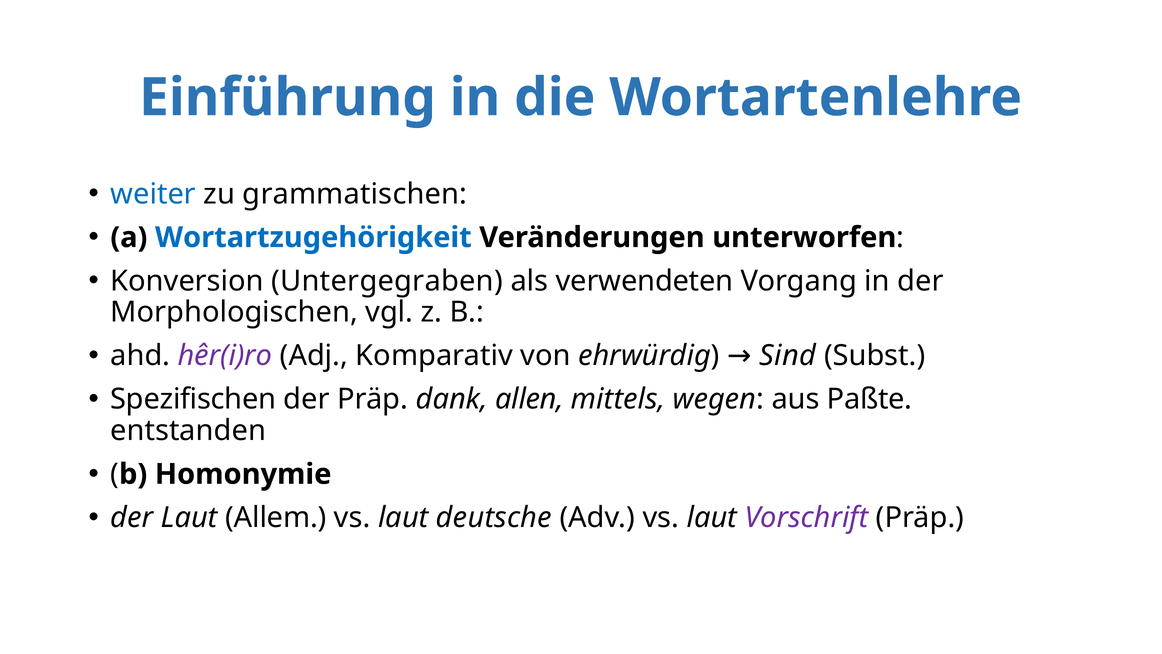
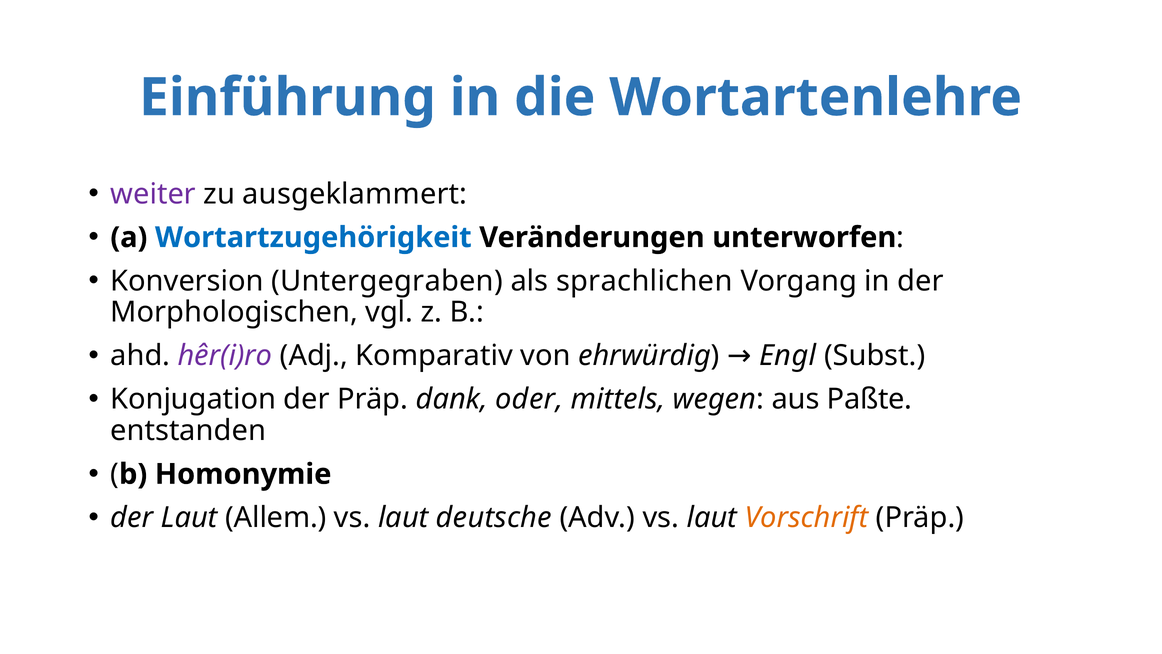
weiter colour: blue -> purple
grammatischen: grammatischen -> ausgeklammert
verwendeten: verwendeten -> sprachlichen
Sind: Sind -> Engl
Spezifischen: Spezifischen -> Konjugation
allen: allen -> oder
Vorschrift colour: purple -> orange
